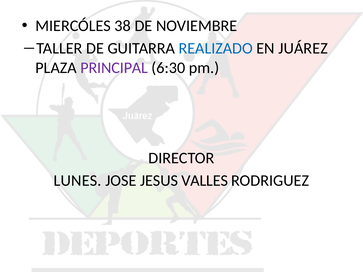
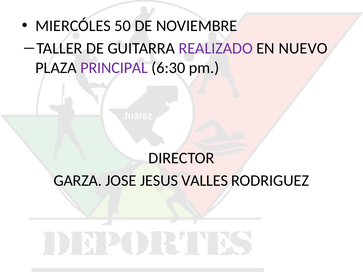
38: 38 -> 50
REALIZADO colour: blue -> purple
JUÁREZ: JUÁREZ -> NUEVO
LUNES: LUNES -> GARZA
